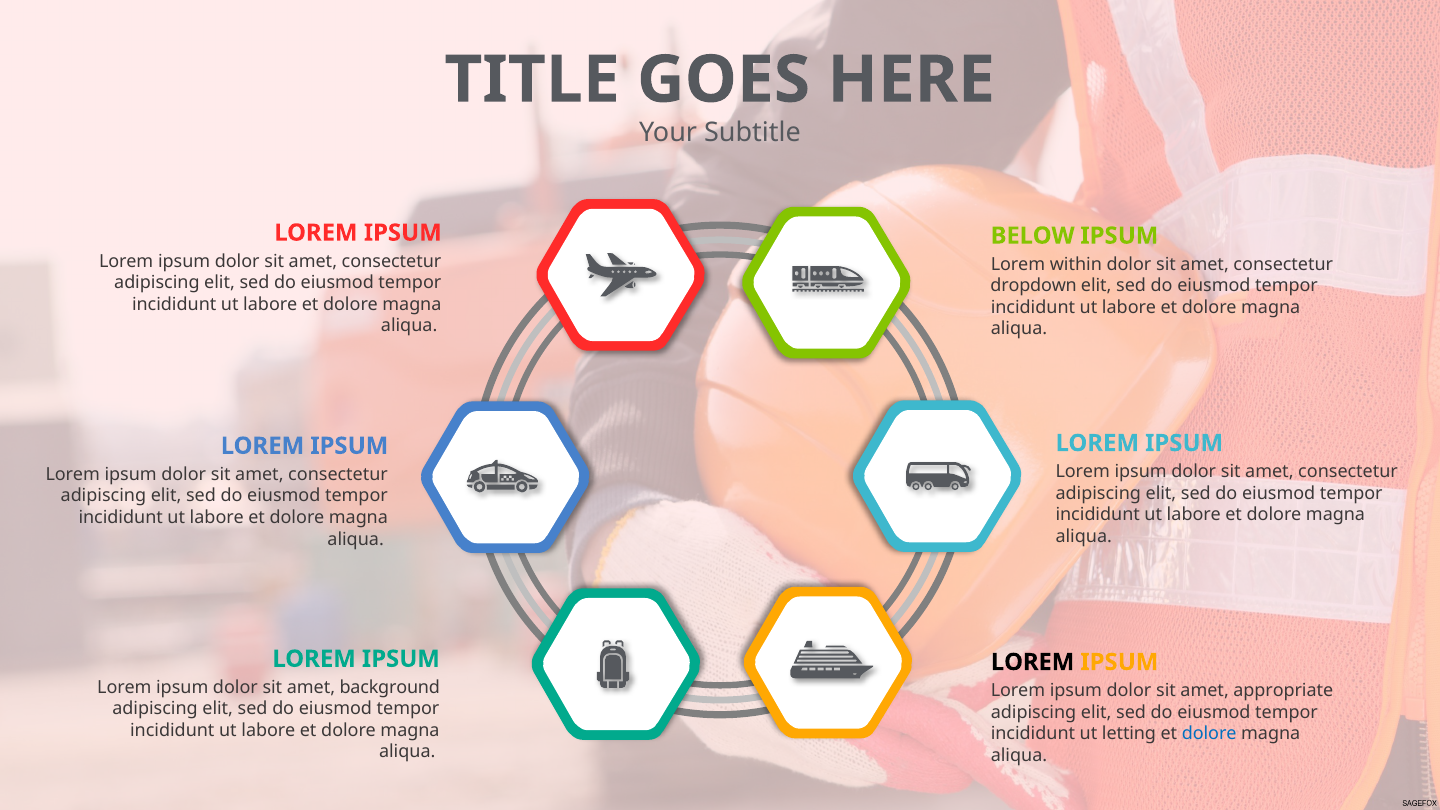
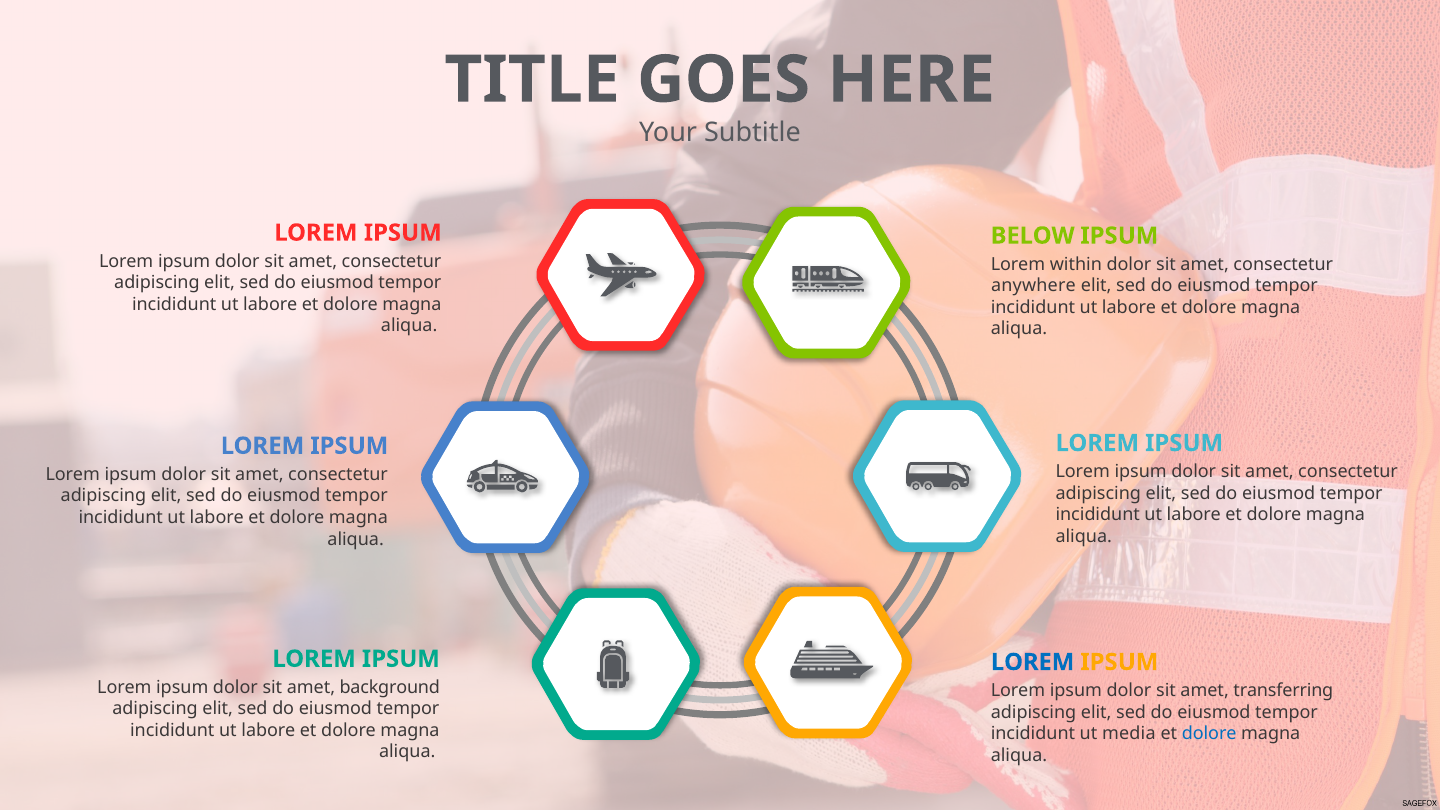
dropdown: dropdown -> anywhere
LOREM at (1033, 662) colour: black -> blue
appropriate: appropriate -> transferring
letting: letting -> media
